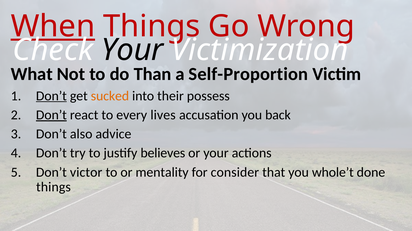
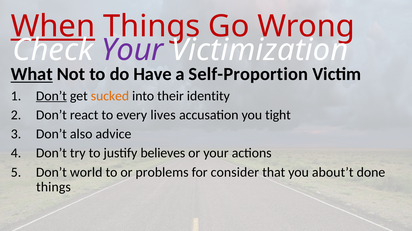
Your at (132, 50) colour: black -> purple
What underline: none -> present
Than: Than -> Have
possess: possess -> identity
Don’t at (51, 115) underline: present -> none
back: back -> tight
victor: victor -> world
mentality: mentality -> problems
whole’t: whole’t -> about’t
